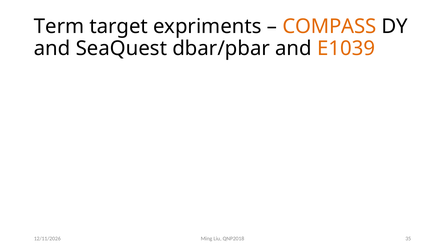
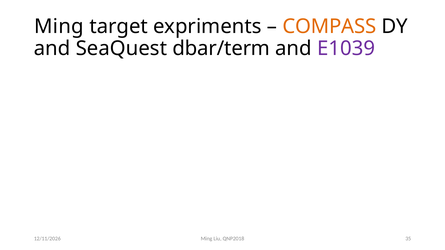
Term at (59, 26): Term -> Ming
dbar/pbar: dbar/pbar -> dbar/term
E1039 colour: orange -> purple
